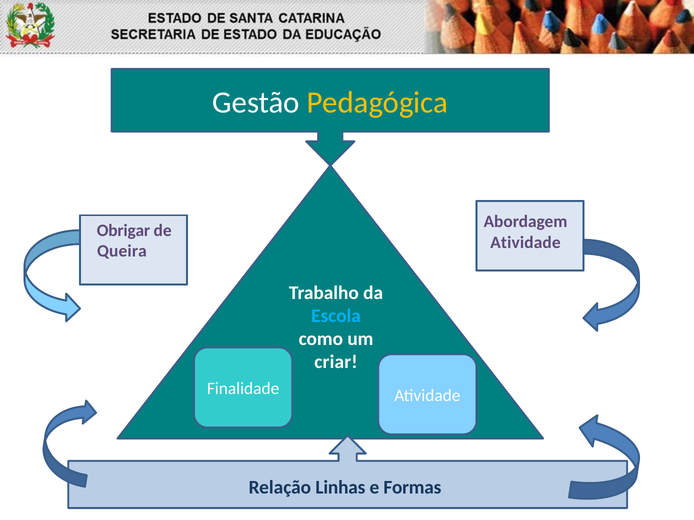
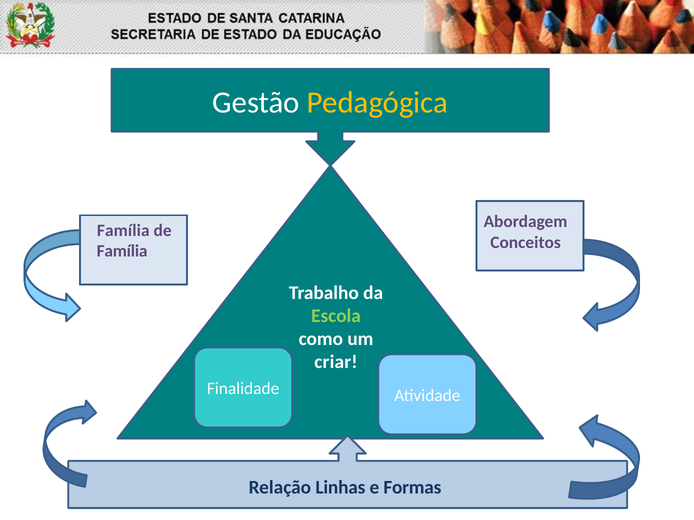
Obrigar at (123, 231): Obrigar -> Família
Atividade at (525, 243): Atividade -> Conceitos
Queira at (122, 251): Queira -> Família
Escola colour: light blue -> light green
